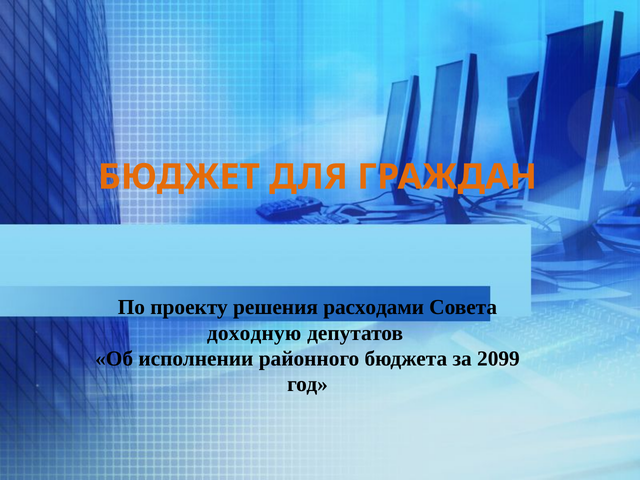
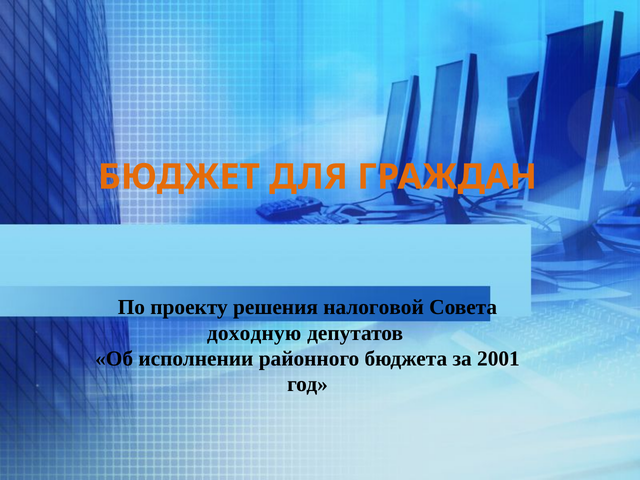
расходами: расходами -> налоговой
2099: 2099 -> 2001
